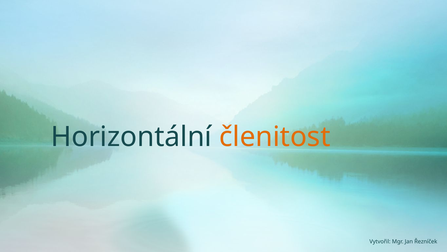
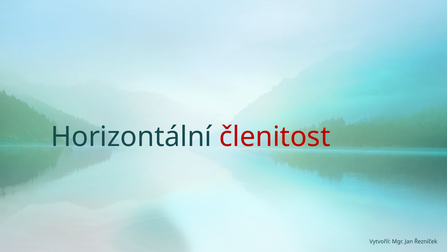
členitost colour: orange -> red
